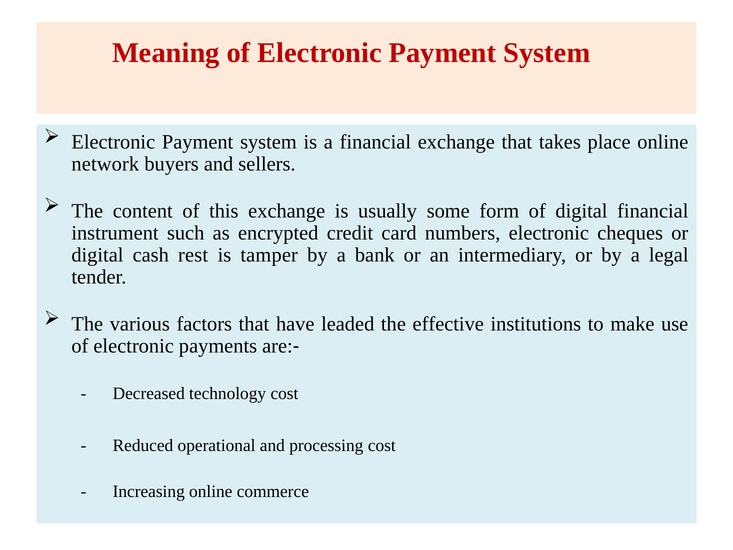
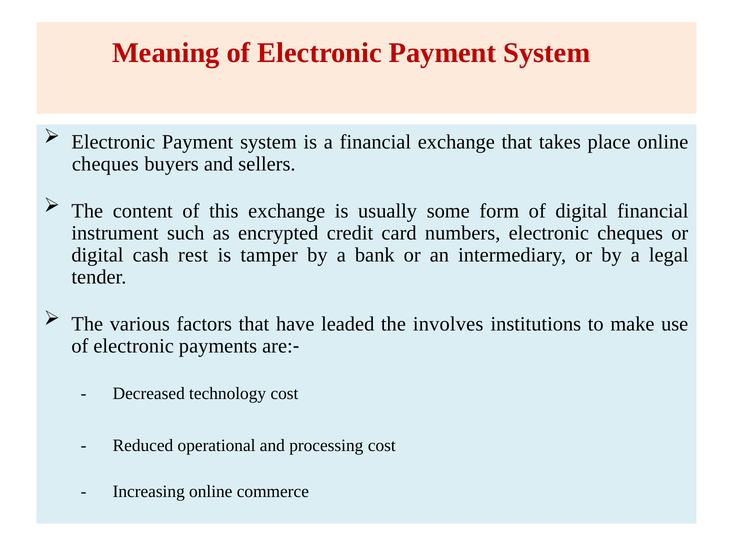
network at (105, 164): network -> cheques
effective: effective -> involves
